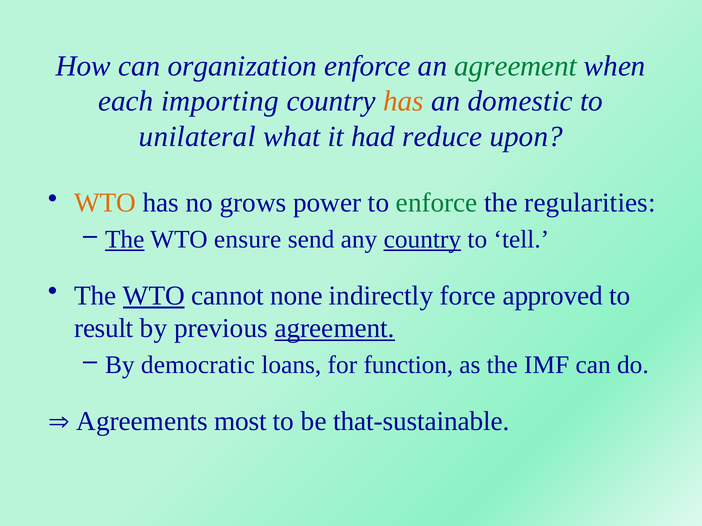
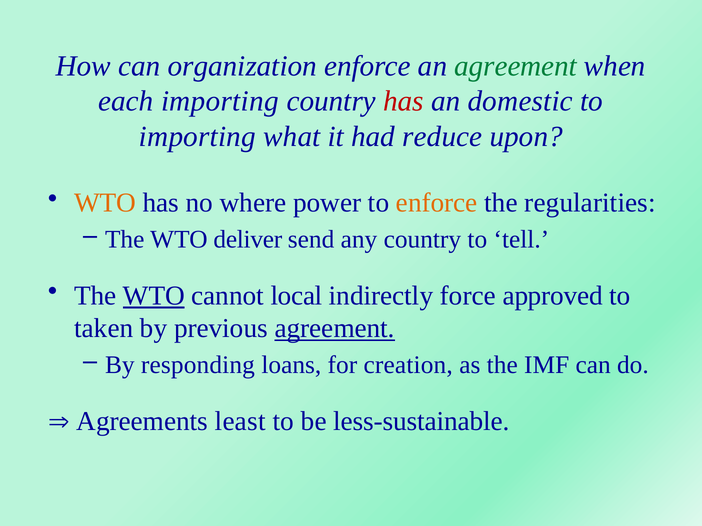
has at (403, 101) colour: orange -> red
unilateral at (197, 137): unilateral -> importing
grows: grows -> where
enforce at (437, 203) colour: green -> orange
The at (125, 240) underline: present -> none
ensure: ensure -> deliver
country at (422, 240) underline: present -> none
none: none -> local
result: result -> taken
democratic: democratic -> responding
function: function -> creation
most: most -> least
that-sustainable: that-sustainable -> less-sustainable
